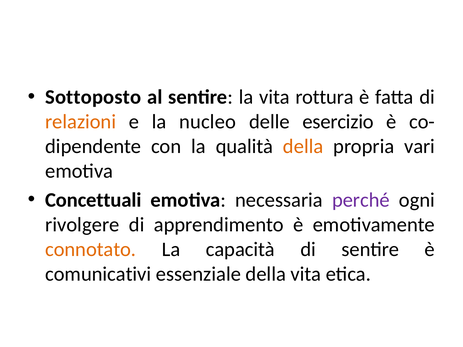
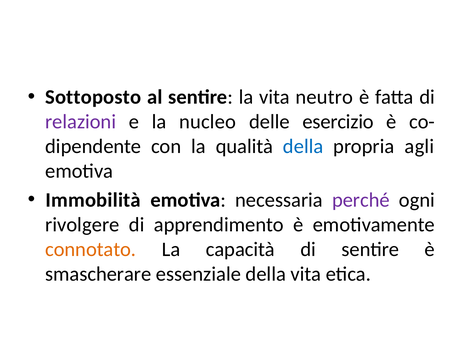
rottura: rottura -> neutro
relazioni colour: orange -> purple
della at (303, 147) colour: orange -> blue
vari: vari -> agli
Concettuali: Concettuali -> Immobilità
comunicativi: comunicativi -> smascherare
